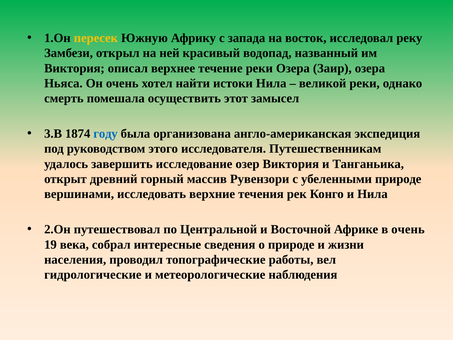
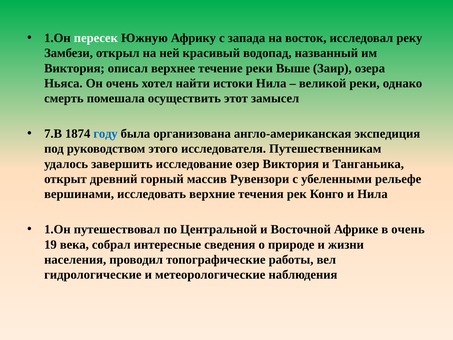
пересек colour: yellow -> white
реки Озера: Озера -> Выше
3.В: 3.В -> 7.В
убеленными природе: природе -> рельефе
2.Он at (57, 229): 2.Он -> 1.Он
